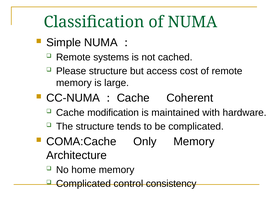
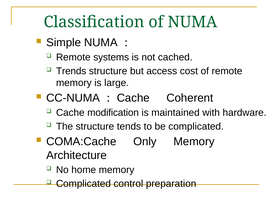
Please: Please -> Trends
consistency: consistency -> preparation
